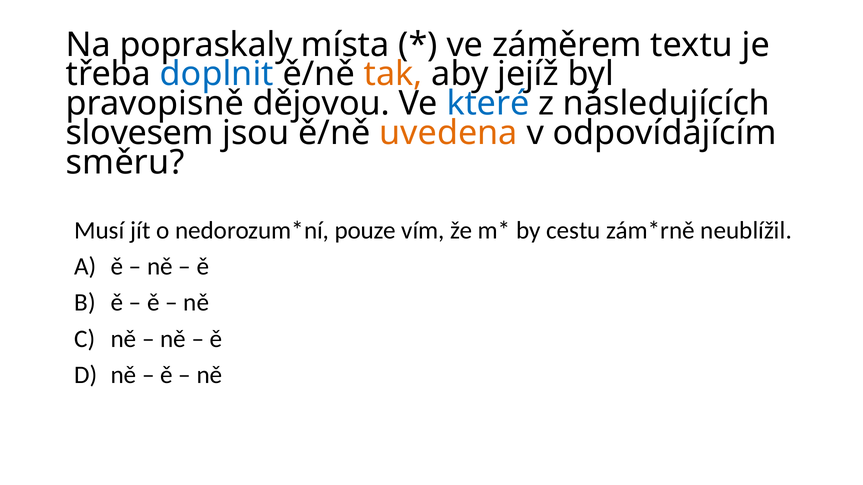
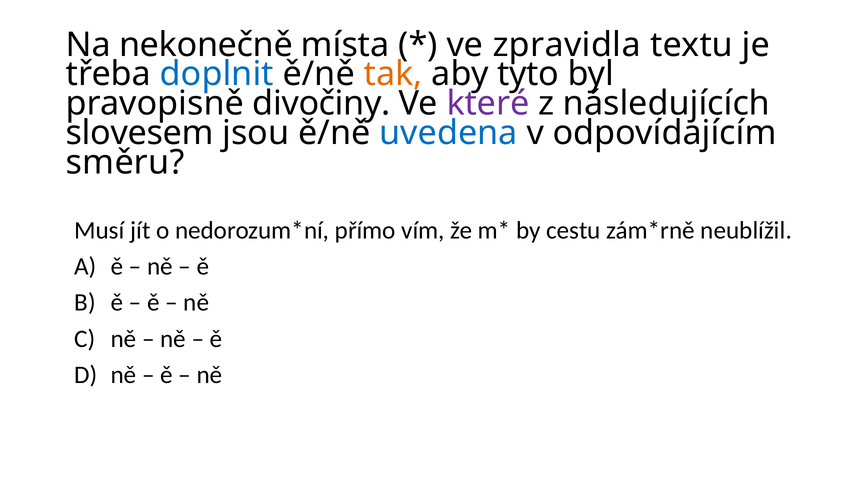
popraskaly: popraskaly -> nekonečně
záměrem: záměrem -> zpravidla
jejíž: jejíž -> tyto
dějovou: dějovou -> divočiny
které colour: blue -> purple
uvedena colour: orange -> blue
pouze: pouze -> přímo
